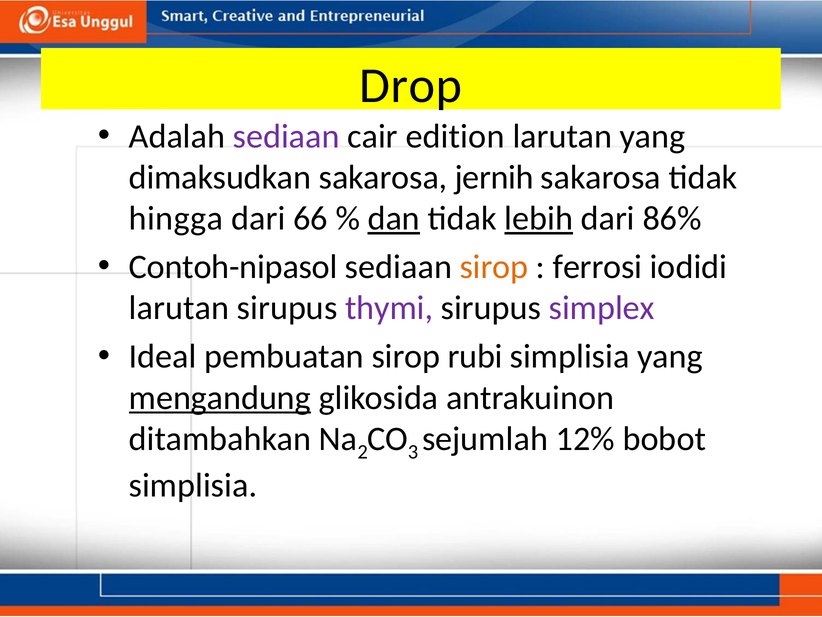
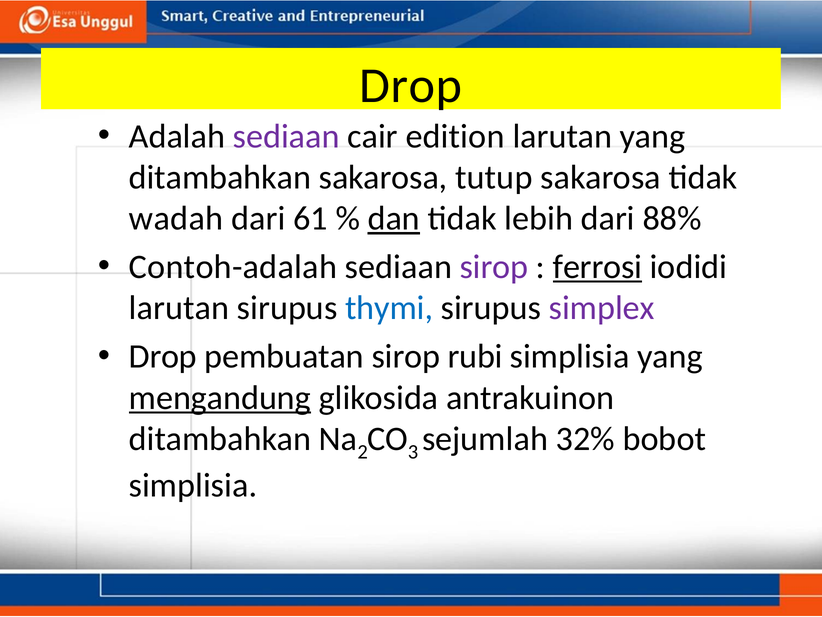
dimaksudkan at (220, 177): dimaksudkan -> ditambahkan
jernih: jernih -> tutup
hingga: hingga -> wadah
66: 66 -> 61
lebih underline: present -> none
86%: 86% -> 88%
Contoh-nipasol: Contoh-nipasol -> Contoh-adalah
sirop at (494, 267) colour: orange -> purple
ferrosi underline: none -> present
thymi colour: purple -> blue
Ideal at (163, 356): Ideal -> Drop
12%: 12% -> 32%
